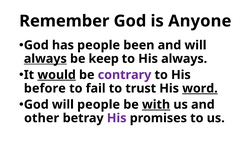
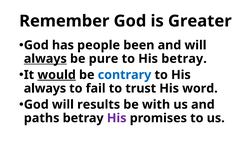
Anyone: Anyone -> Greater
keep: keep -> pure
His always: always -> betray
contrary colour: purple -> blue
before at (45, 89): before -> always
word underline: present -> none
will people: people -> results
with underline: present -> none
other: other -> paths
